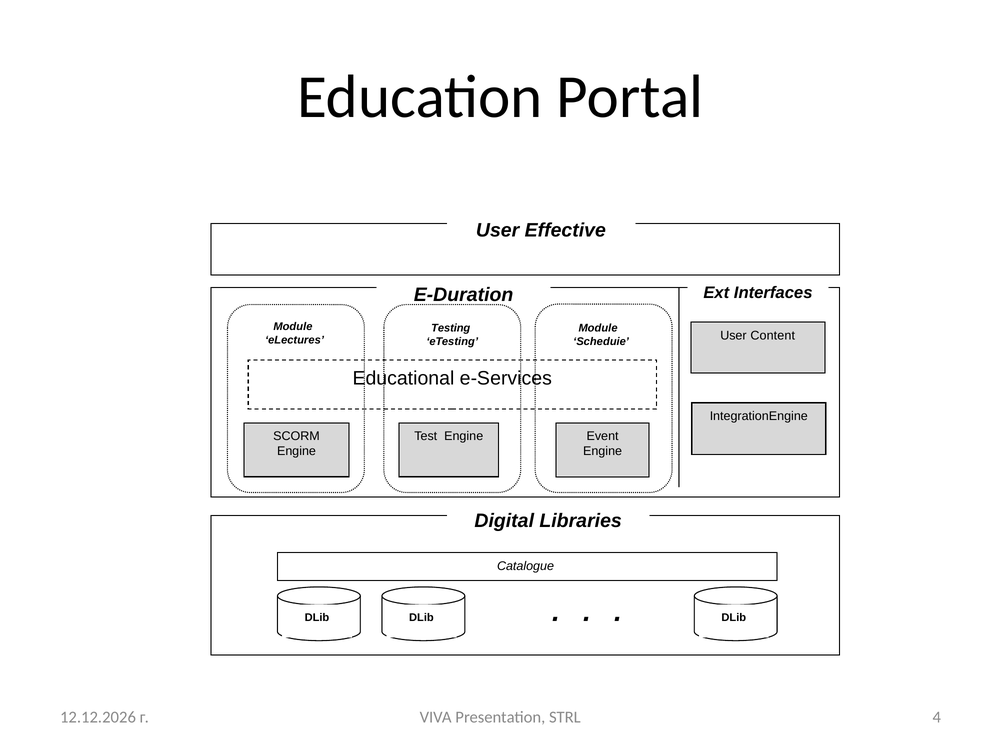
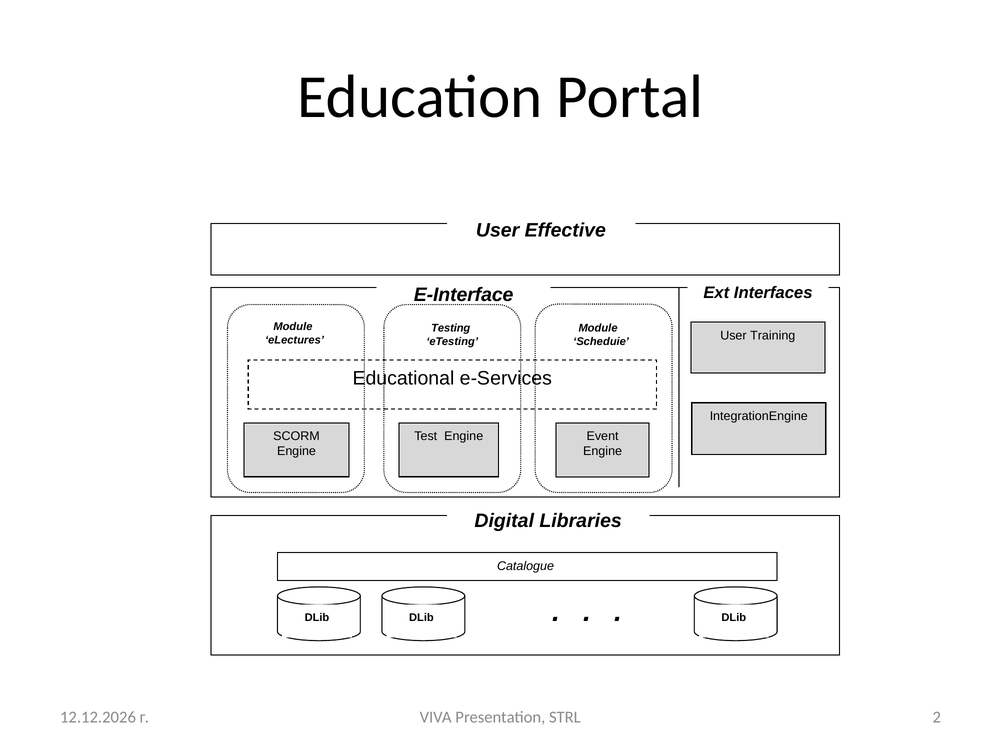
E-Duration: E-Duration -> E-Interface
Content: Content -> Training
4: 4 -> 2
